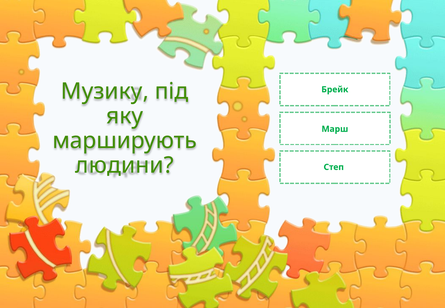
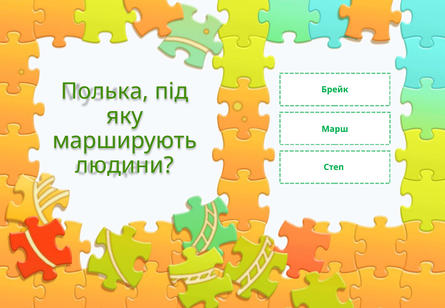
Музику: Музику -> Полька
